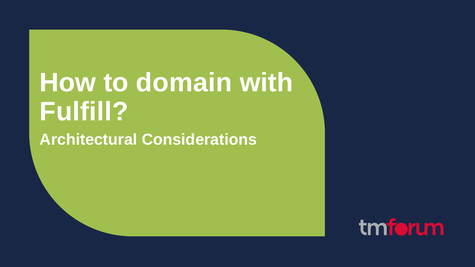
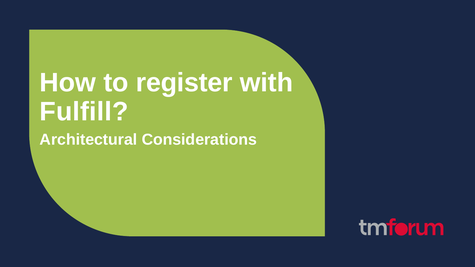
domain: domain -> register
